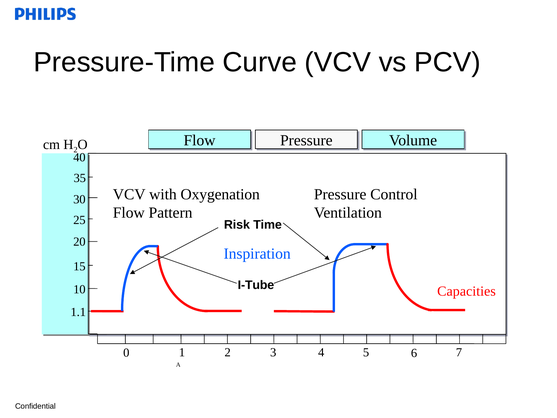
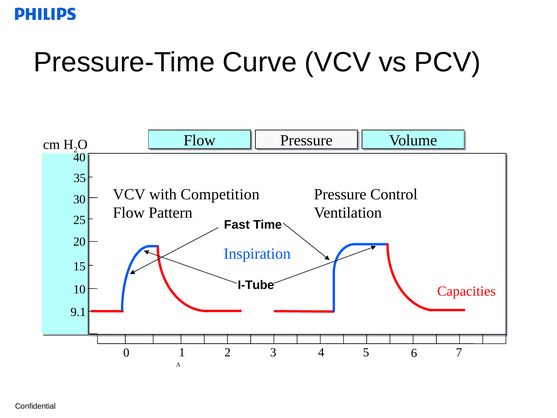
Oxygenation: Oxygenation -> Competition
Risk: Risk -> Fast
1.1: 1.1 -> 9.1
